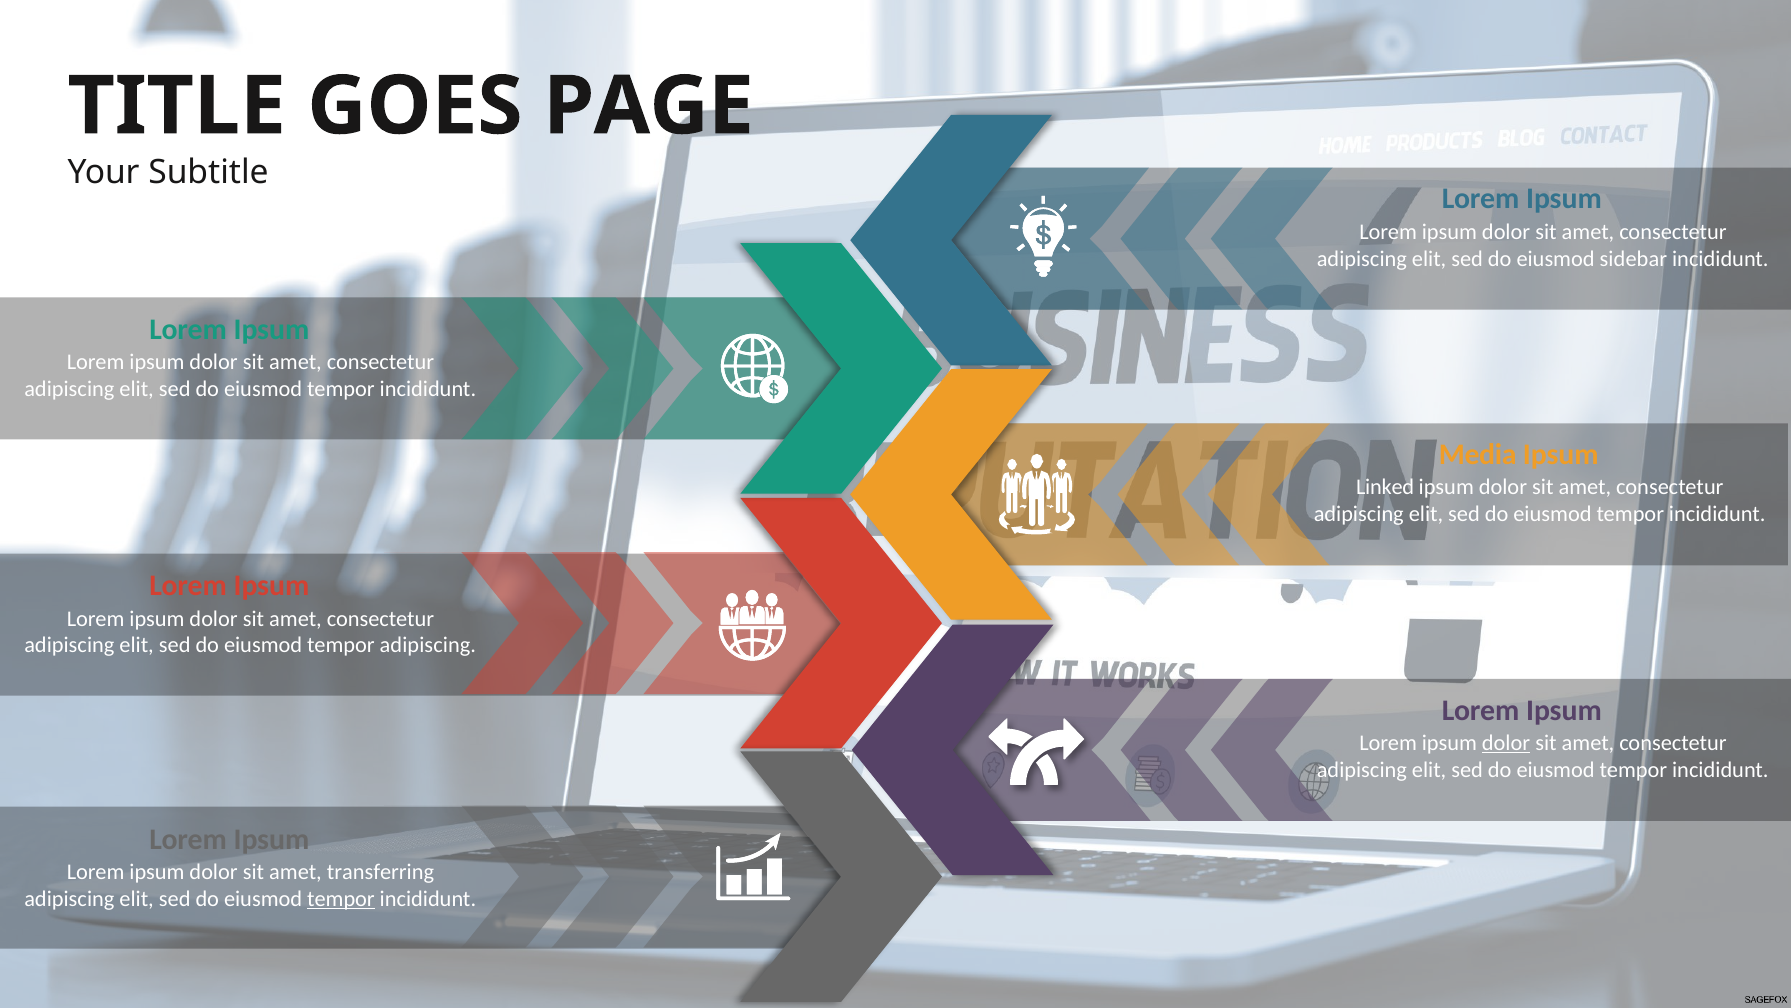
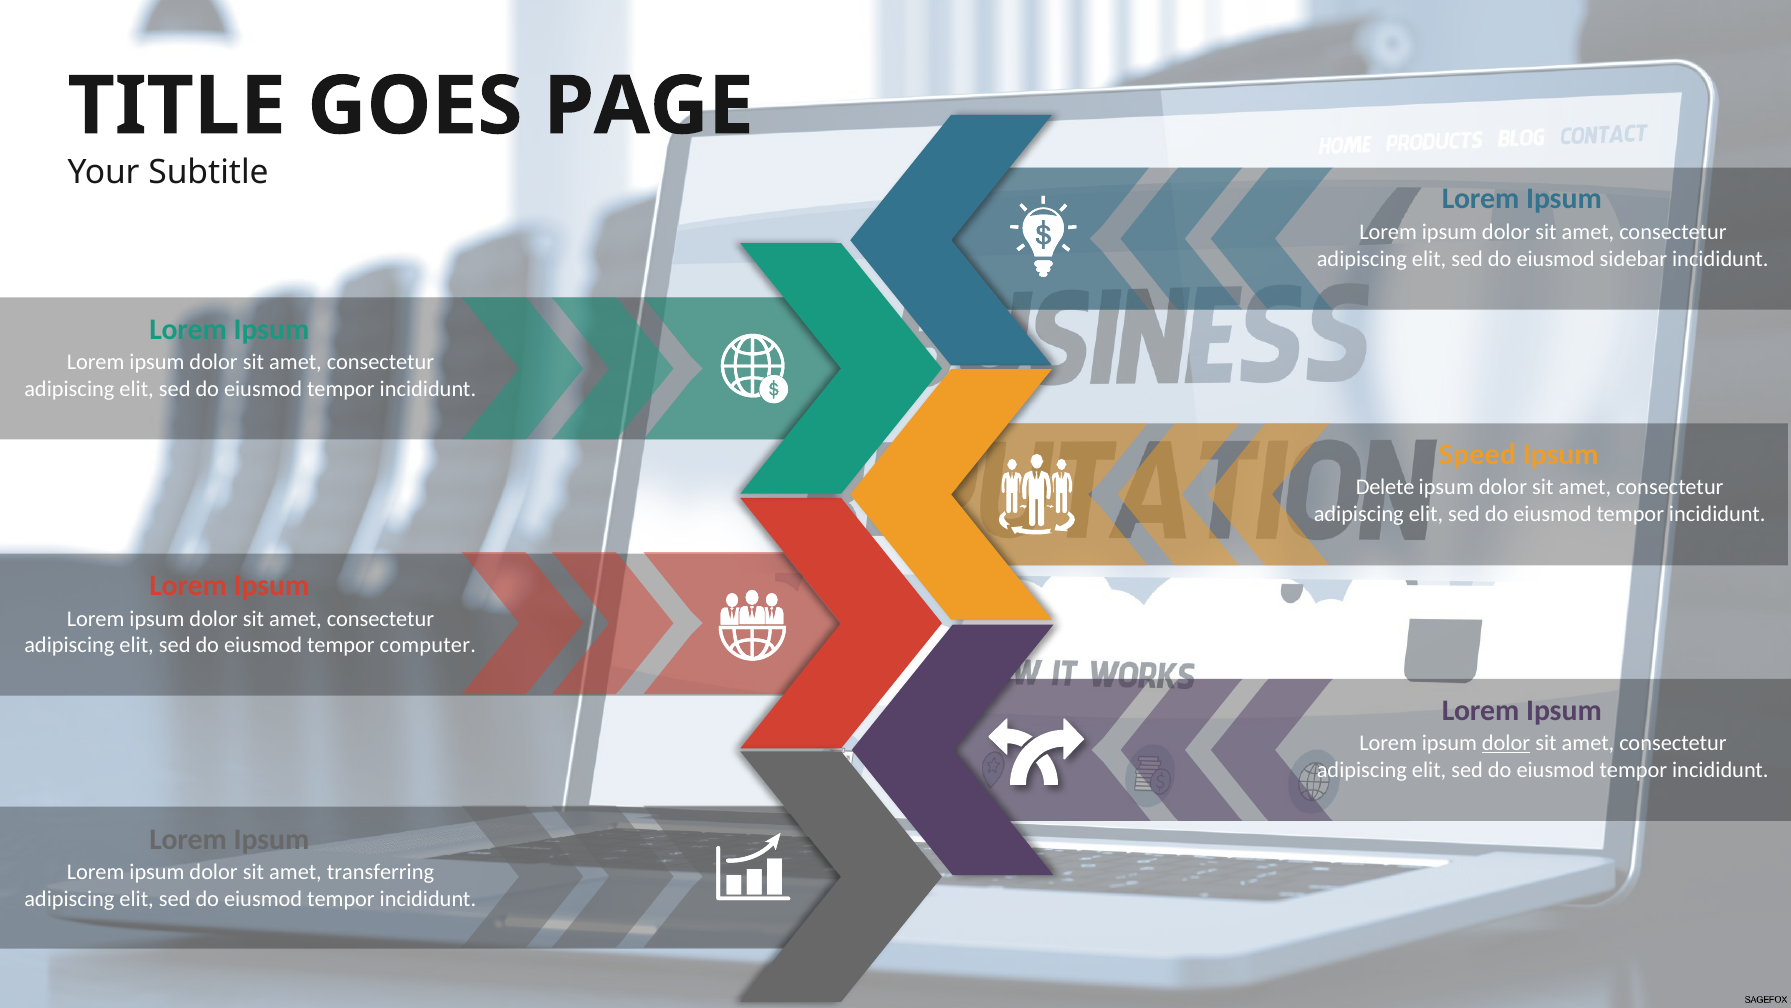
Media: Media -> Speed
Linked: Linked -> Delete
tempor adipiscing: adipiscing -> computer
tempor at (341, 899) underline: present -> none
